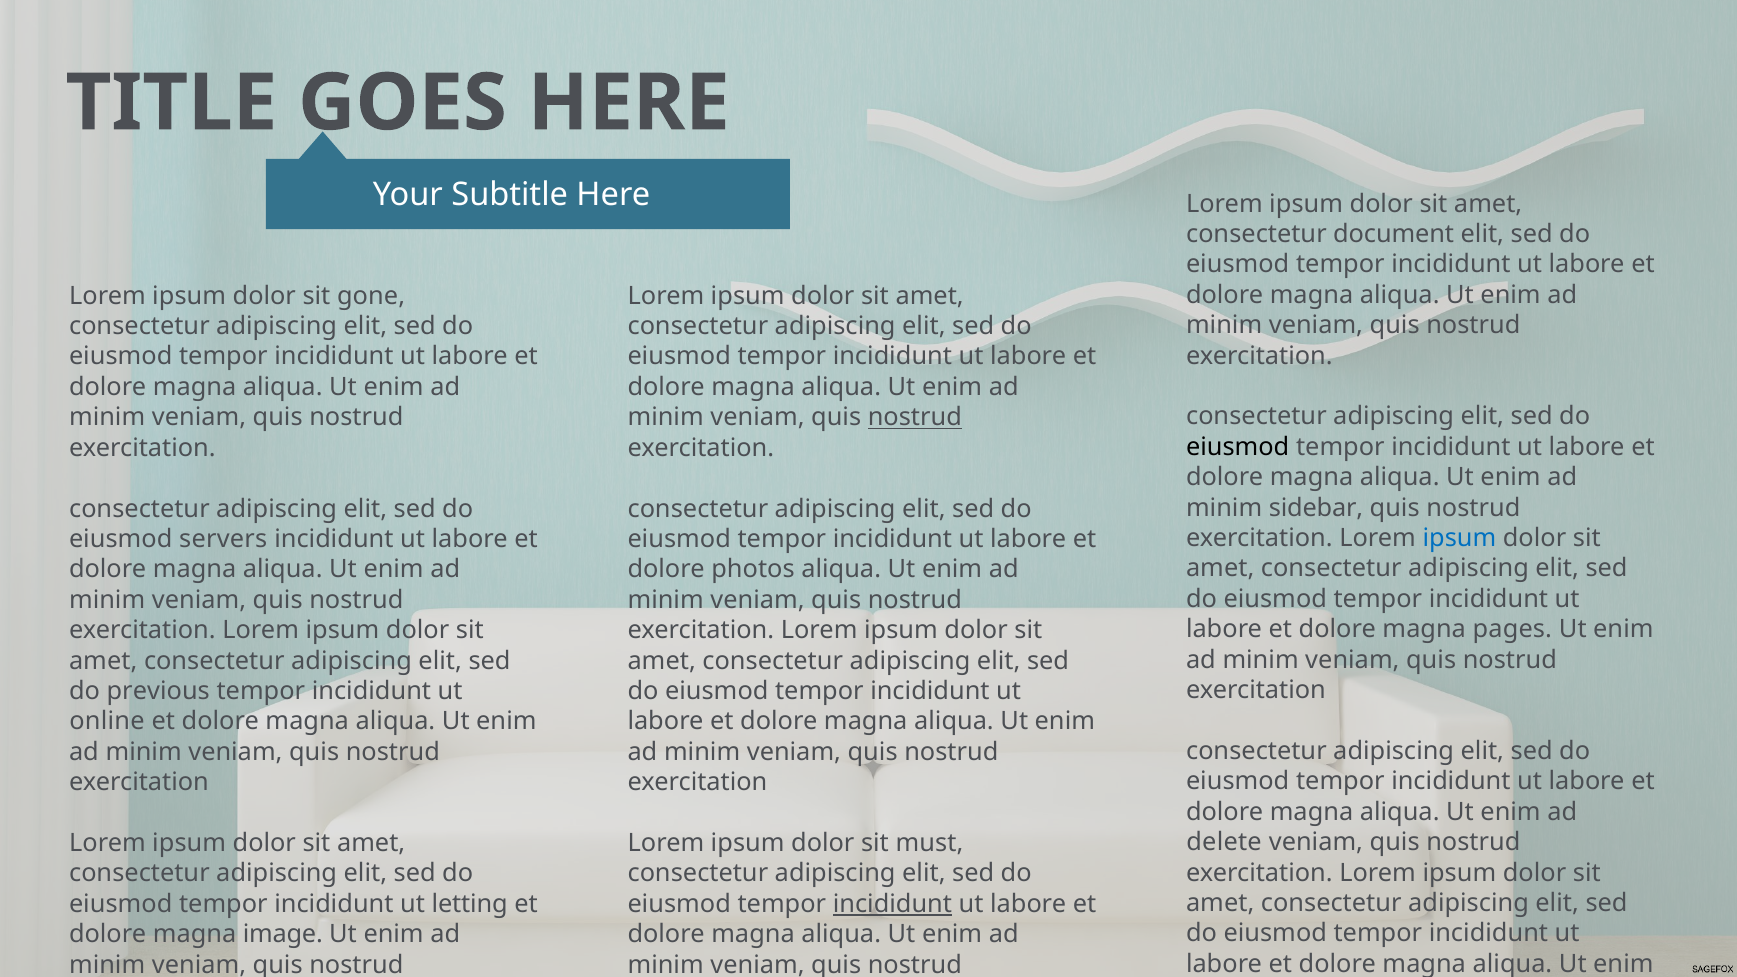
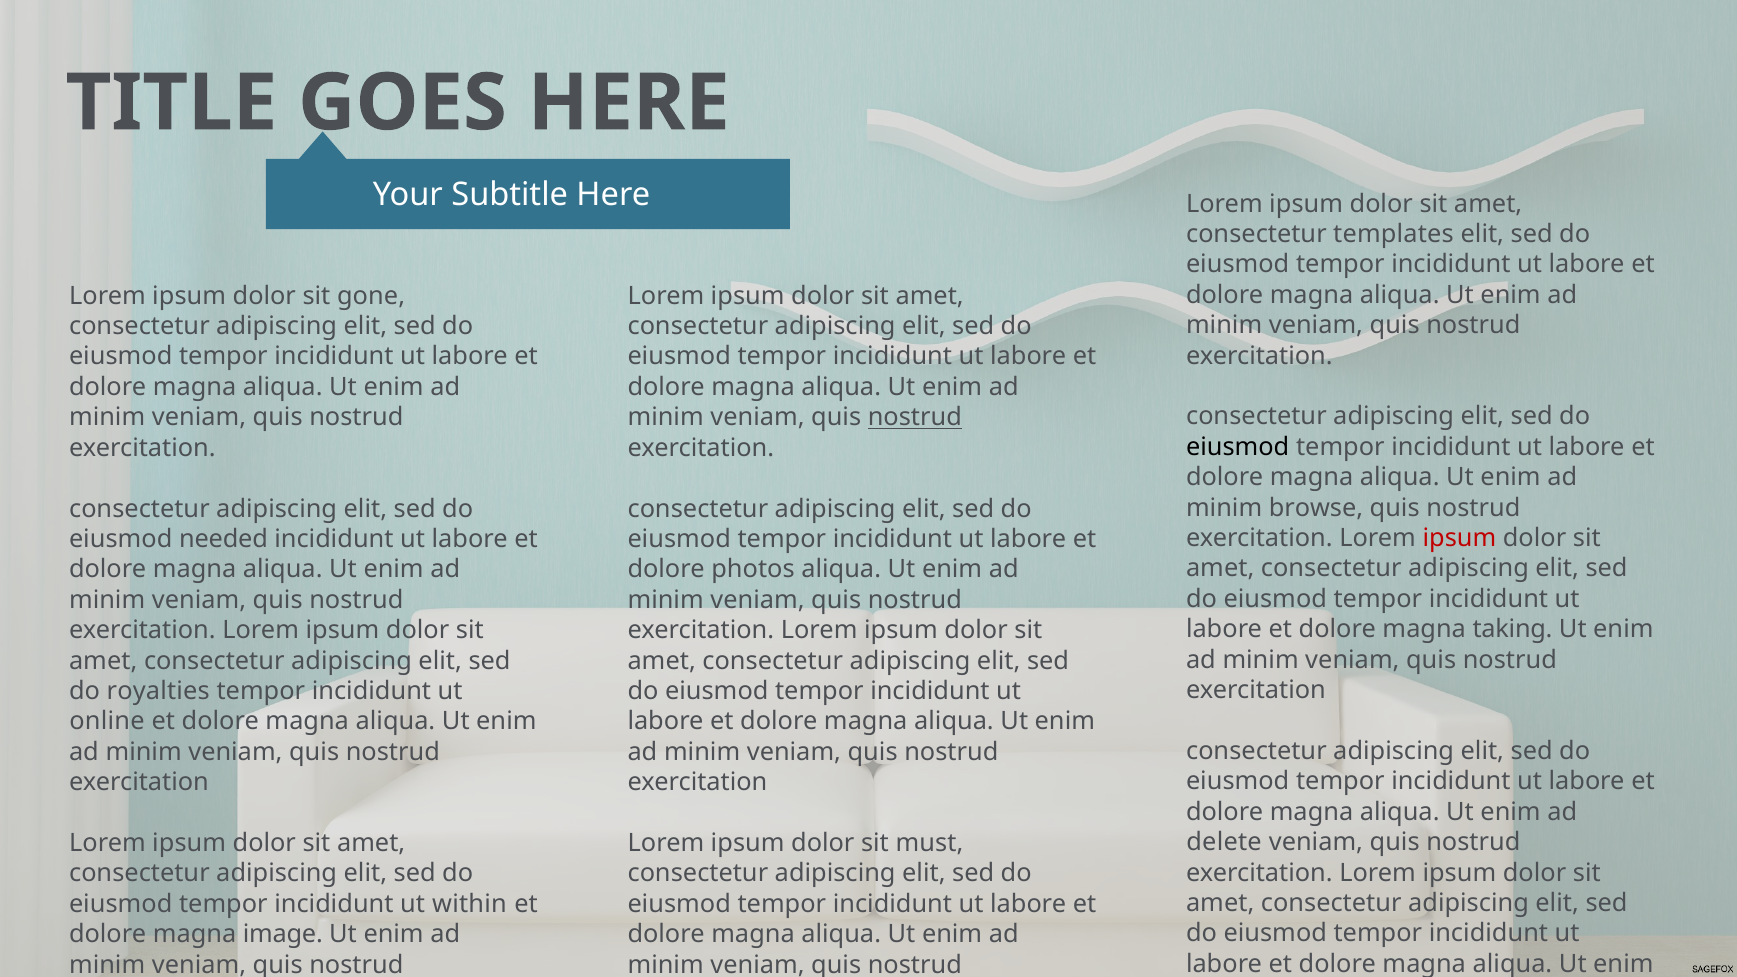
document: document -> templates
sidebar: sidebar -> browse
ipsum at (1459, 538) colour: blue -> red
servers: servers -> needed
pages: pages -> taking
previous: previous -> royalties
letting: letting -> within
incididunt at (892, 904) underline: present -> none
